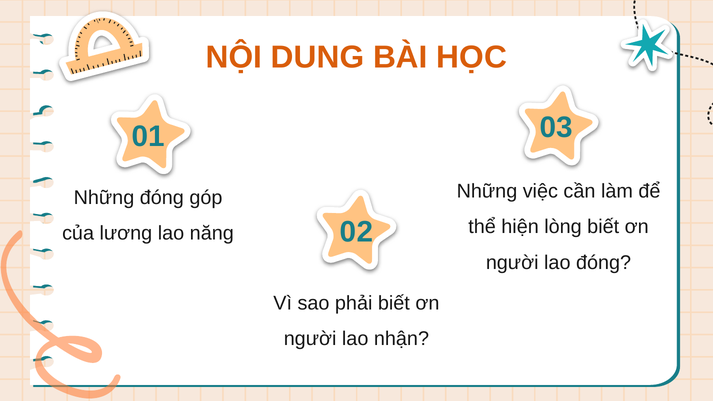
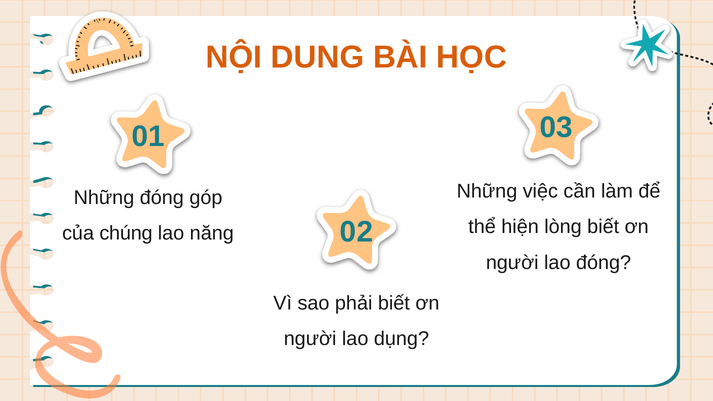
lương: lương -> chúng
nhận: nhận -> dụng
